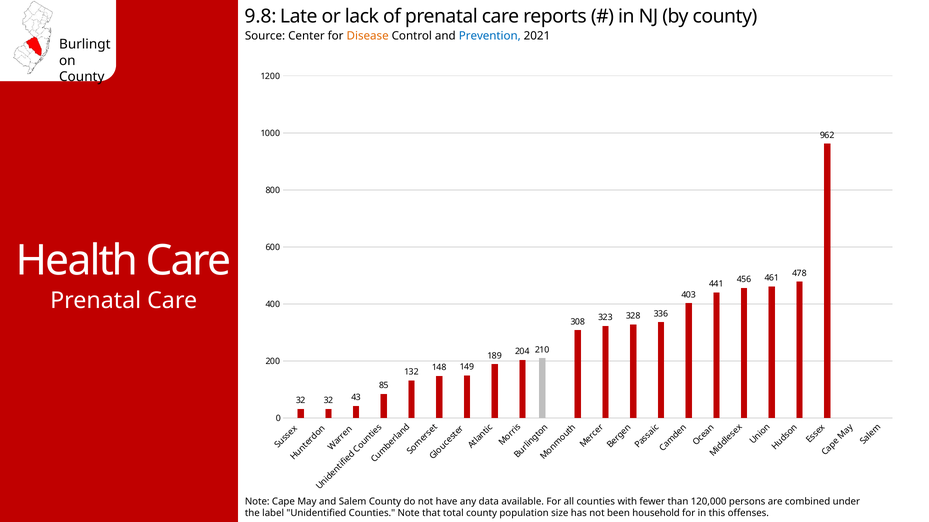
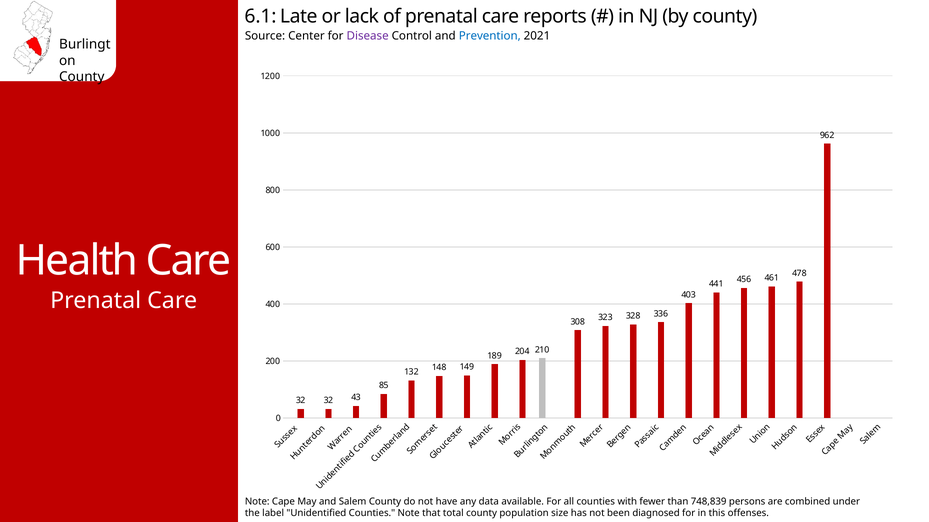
9.8: 9.8 -> 6.1
Disease colour: orange -> purple
120,000: 120,000 -> 748,839
household: household -> diagnosed
